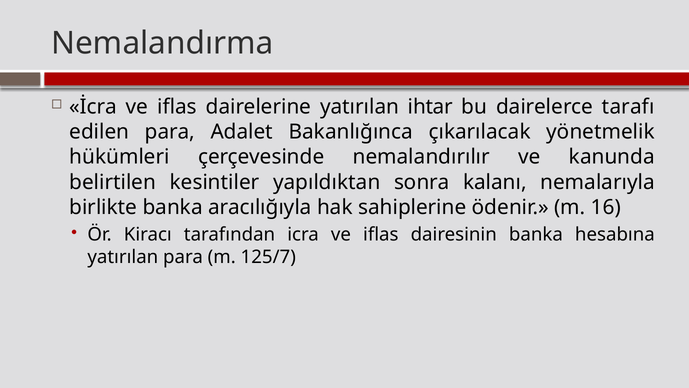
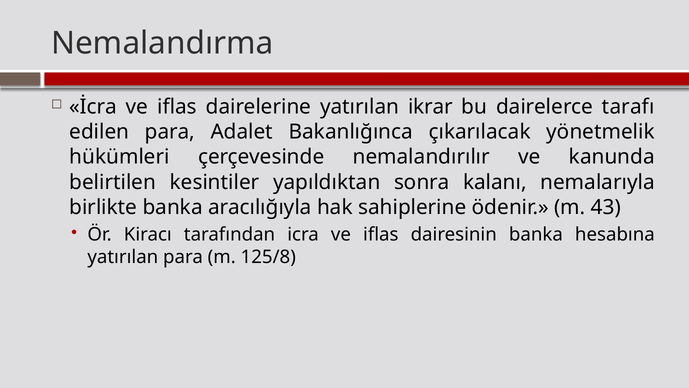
ihtar: ihtar -> ikrar
16: 16 -> 43
125/7: 125/7 -> 125/8
